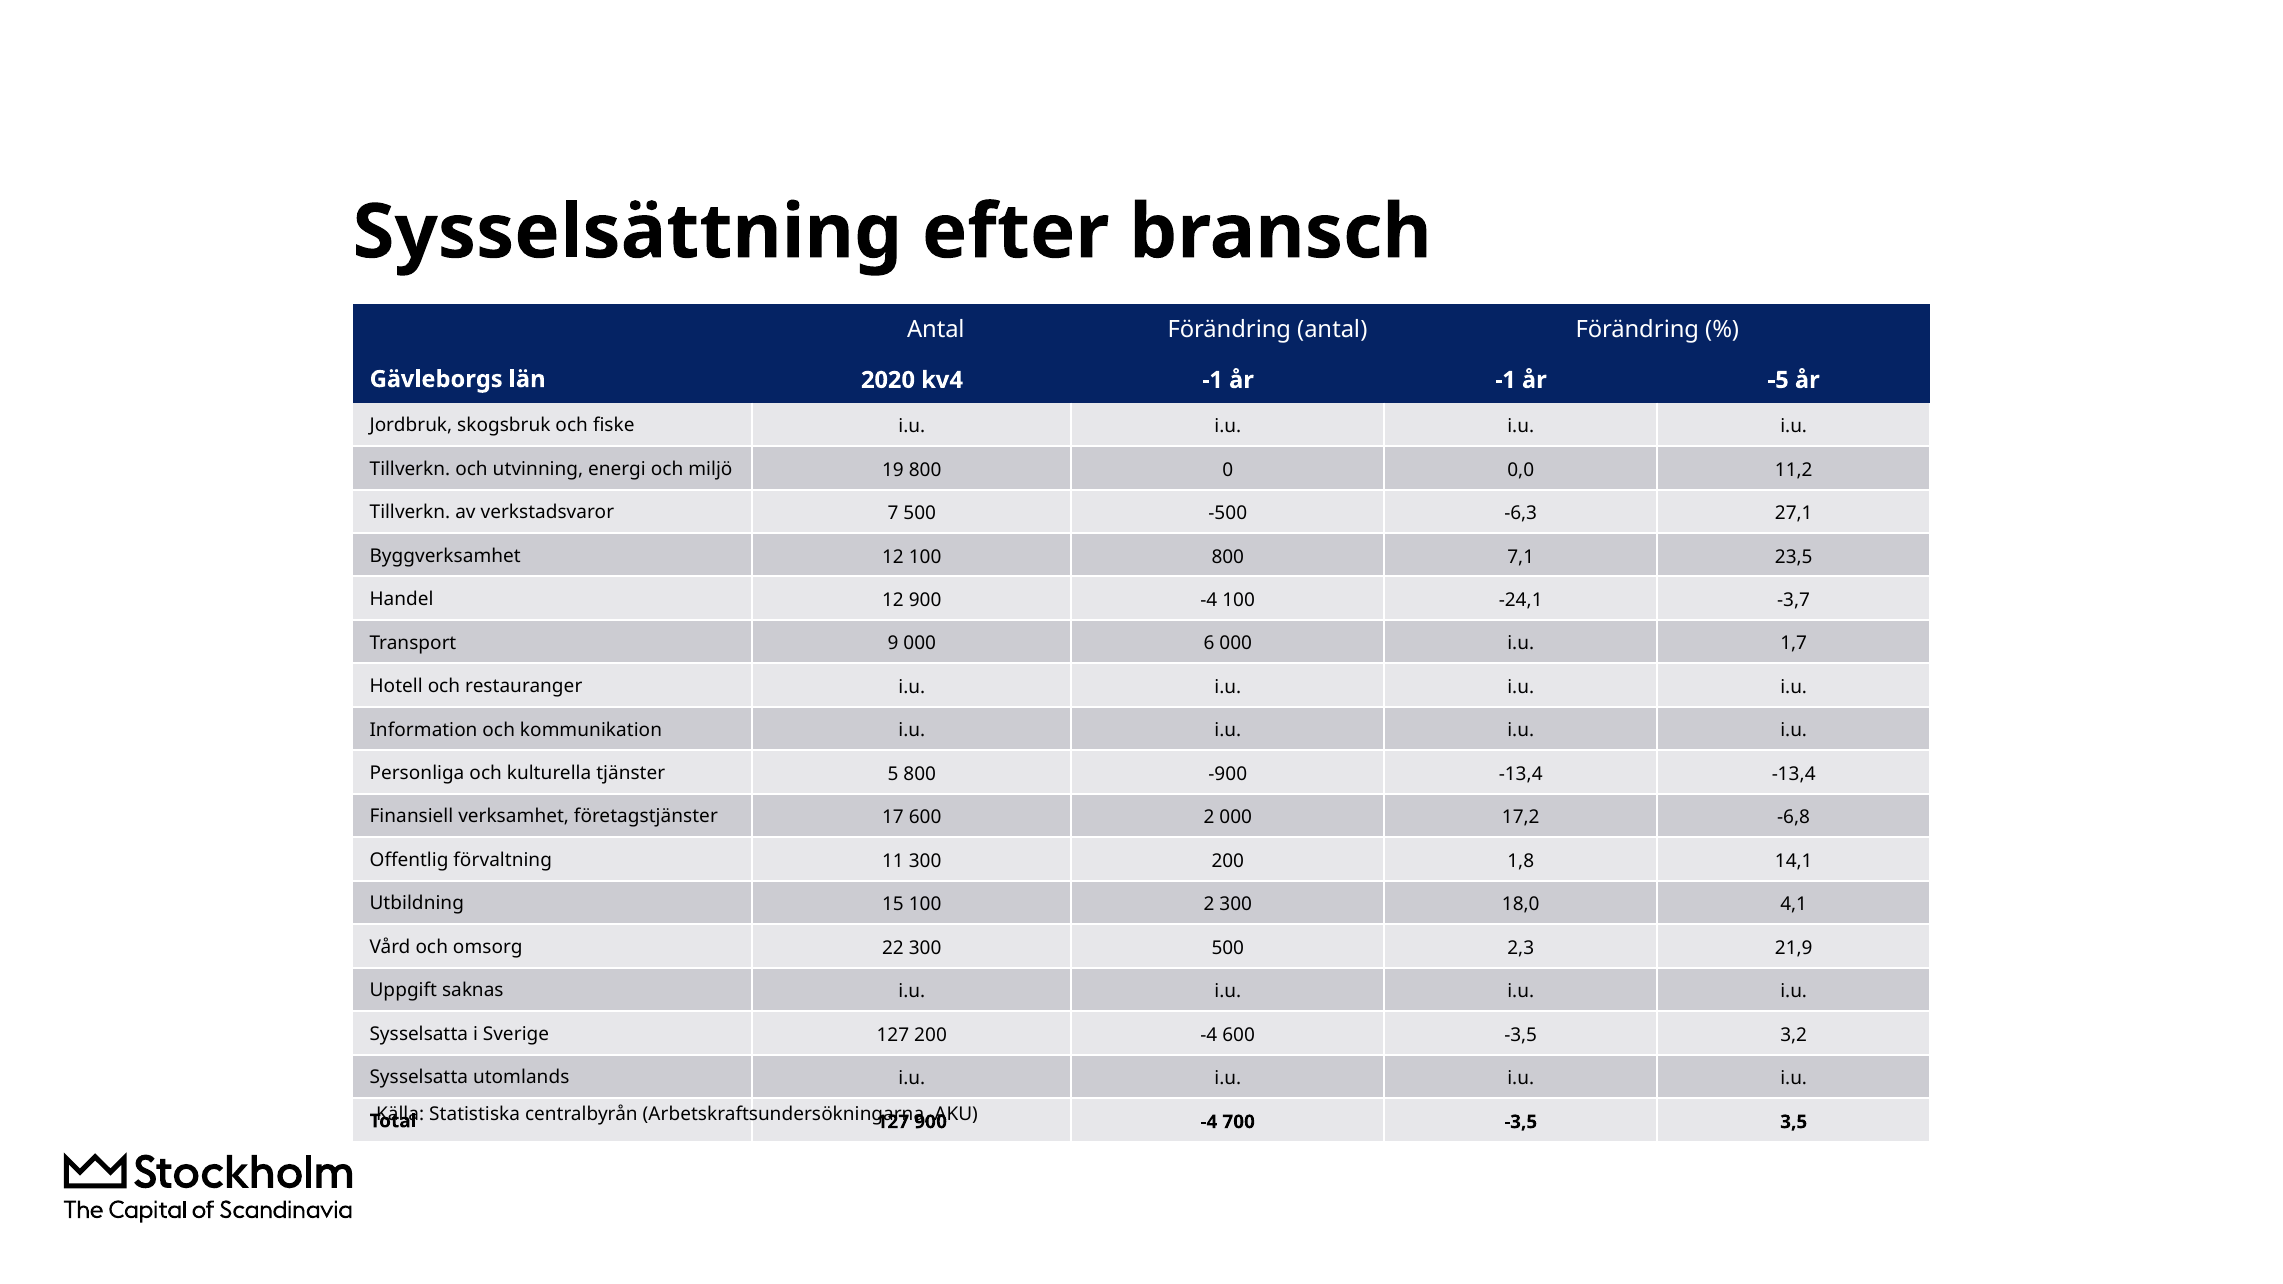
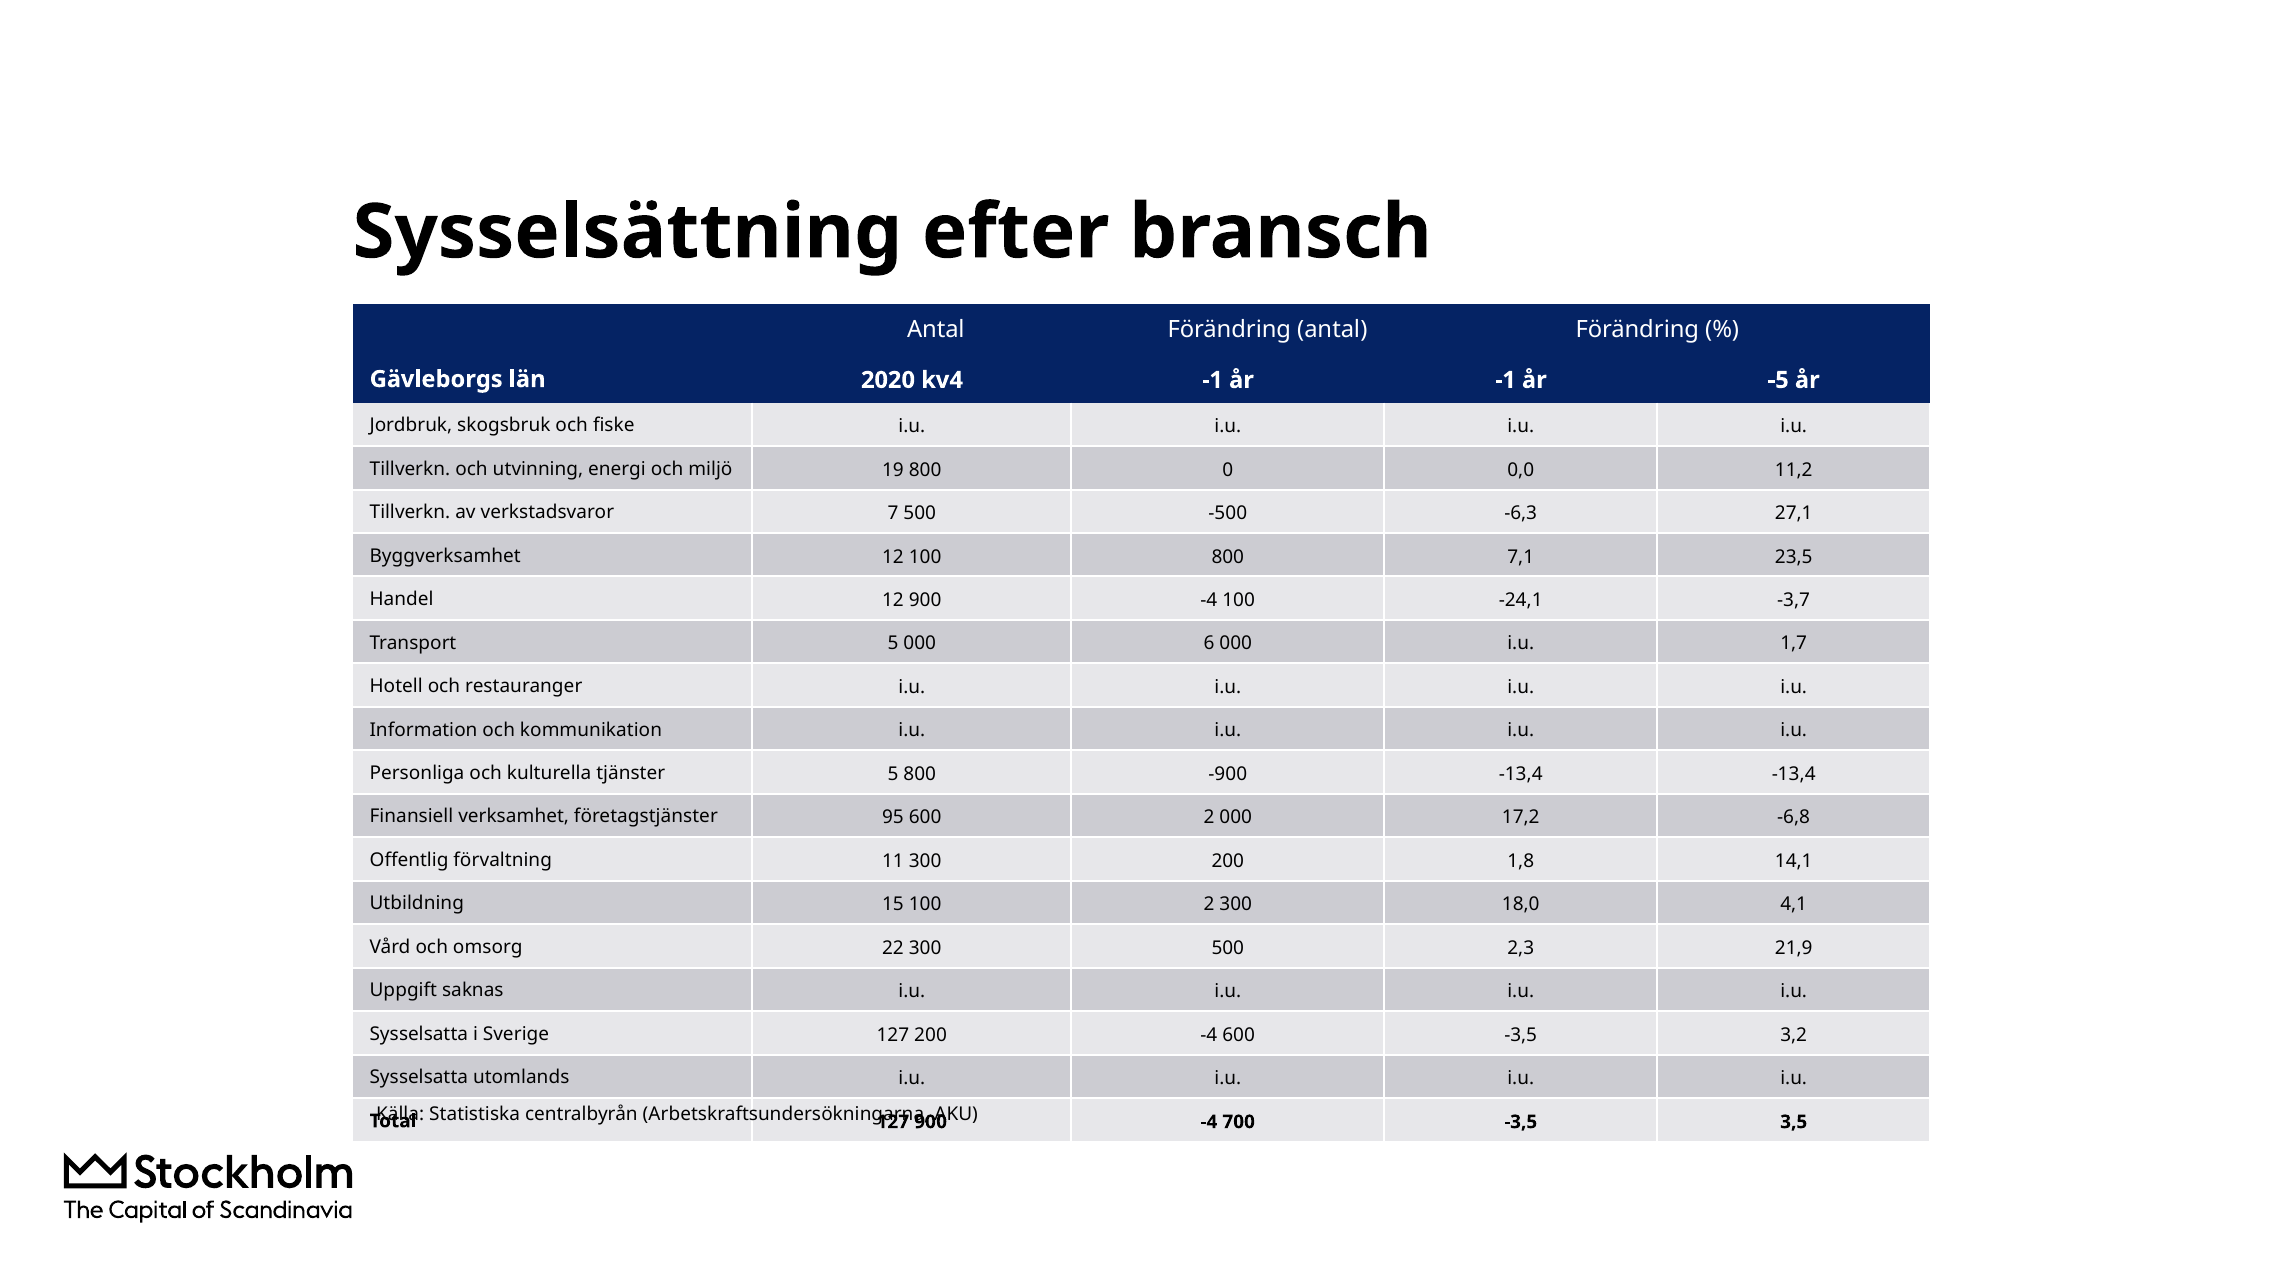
Transport 9: 9 -> 5
17: 17 -> 95
